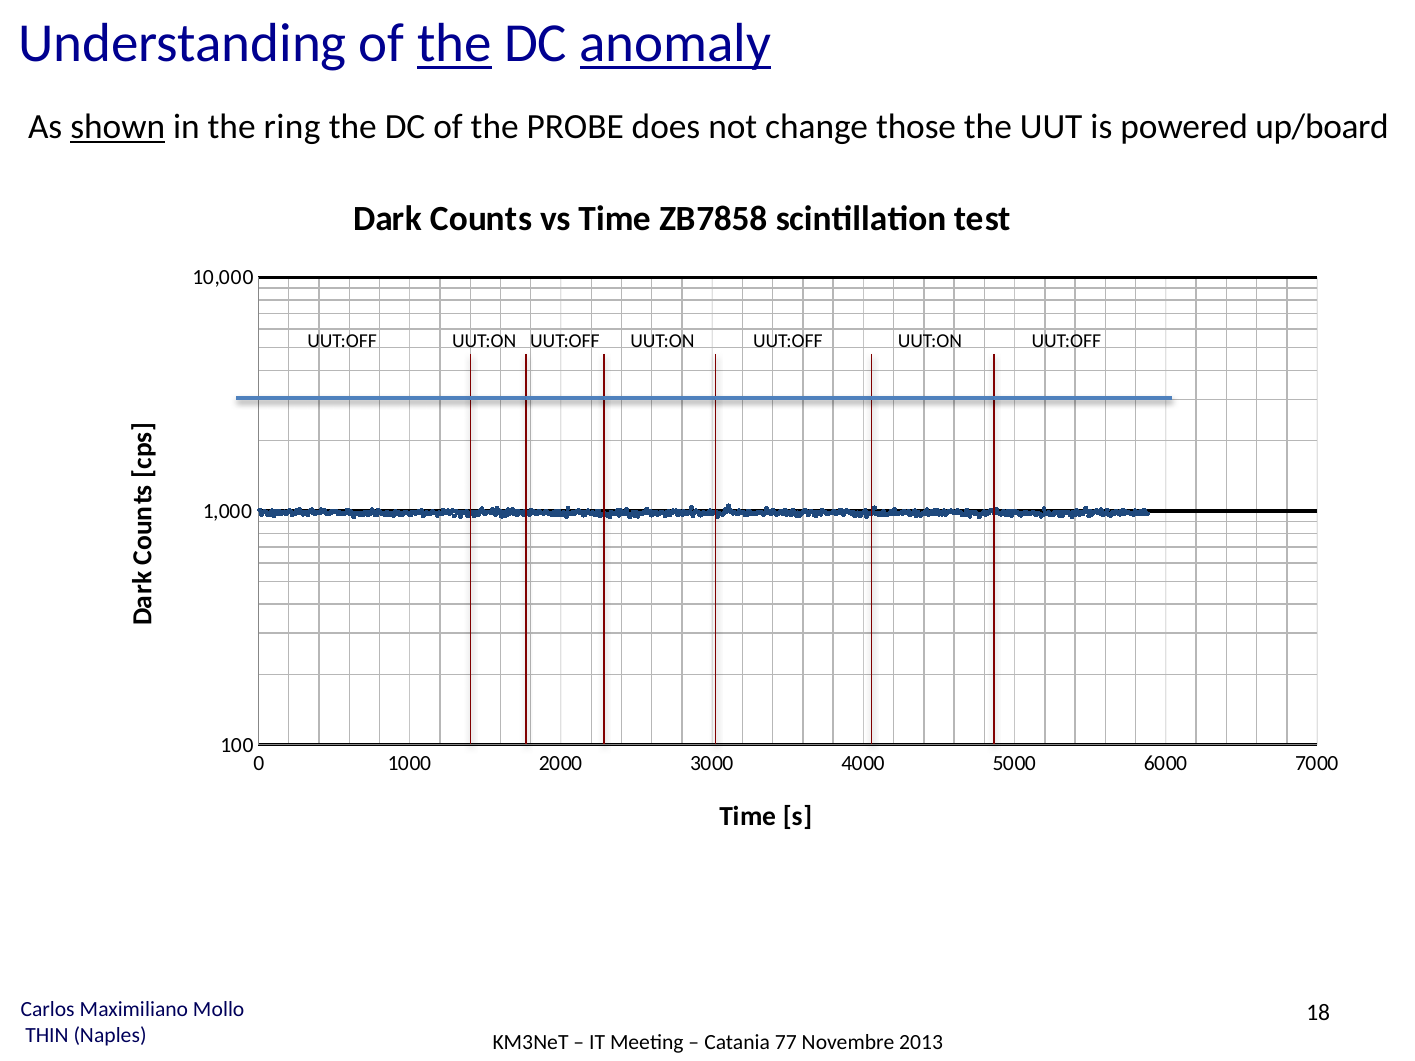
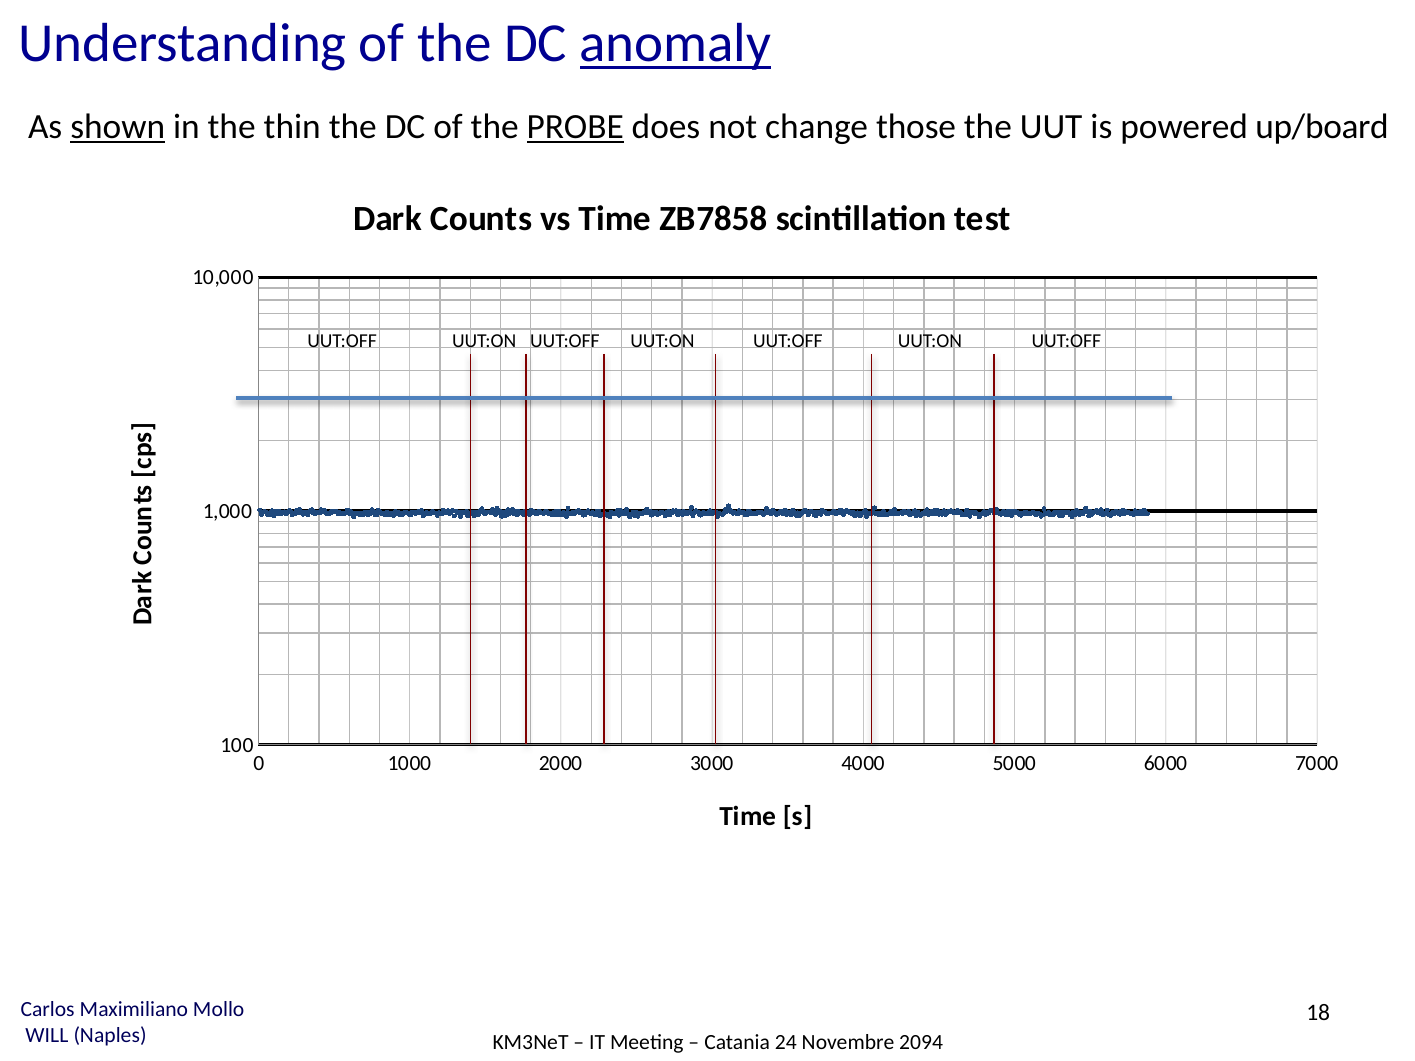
the at (455, 44) underline: present -> none
ring: ring -> thin
PROBE underline: none -> present
THIN: THIN -> WILL
77: 77 -> 24
2013: 2013 -> 2094
